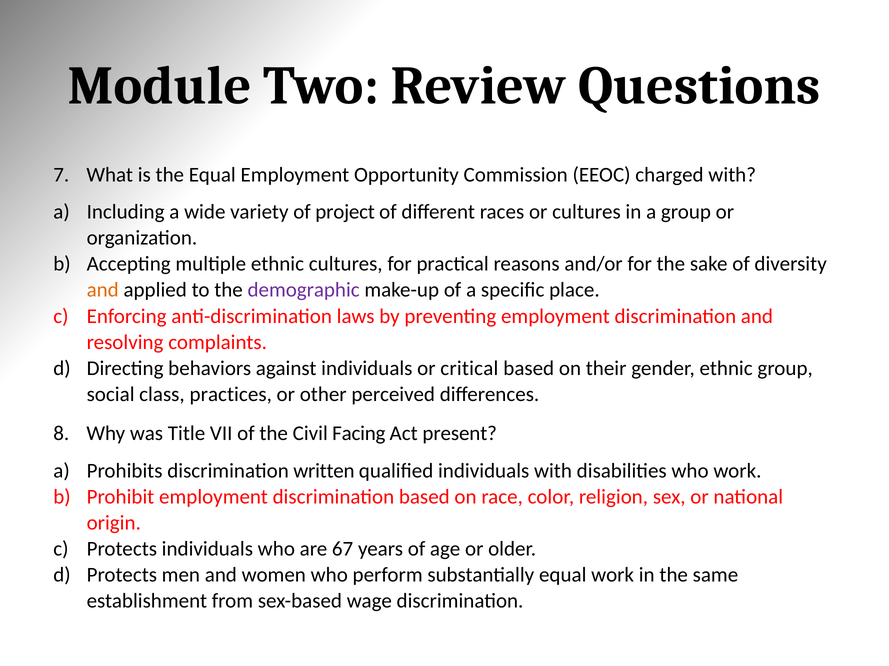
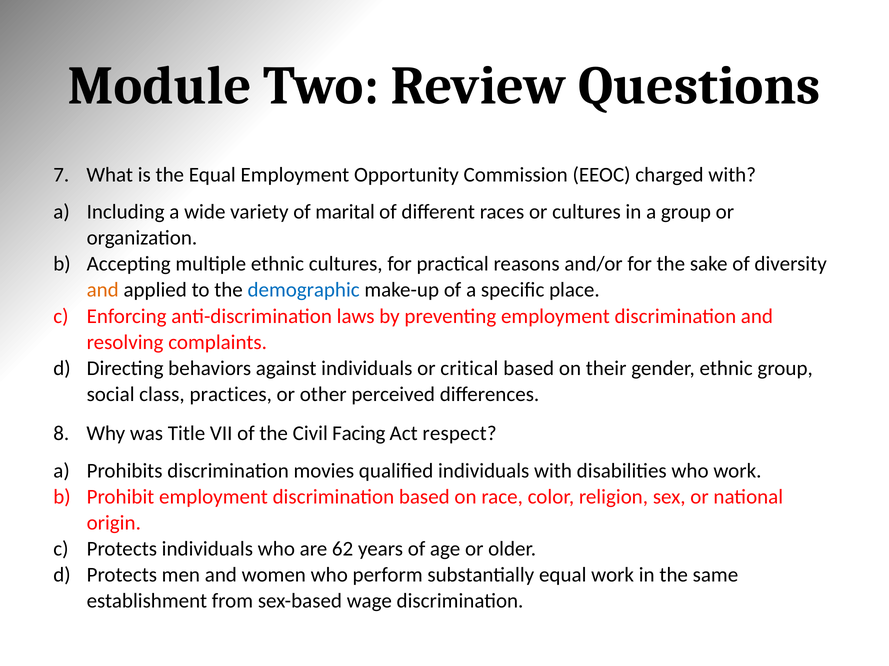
project: project -> marital
demographic colour: purple -> blue
present: present -> respect
written: written -> movies
67: 67 -> 62
